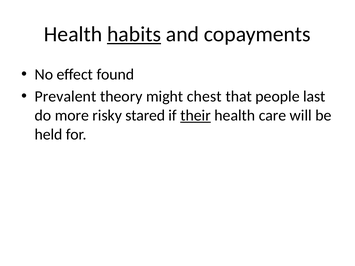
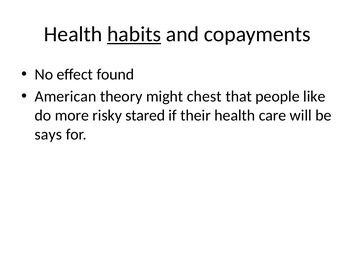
Prevalent: Prevalent -> American
last: last -> like
their underline: present -> none
held: held -> says
